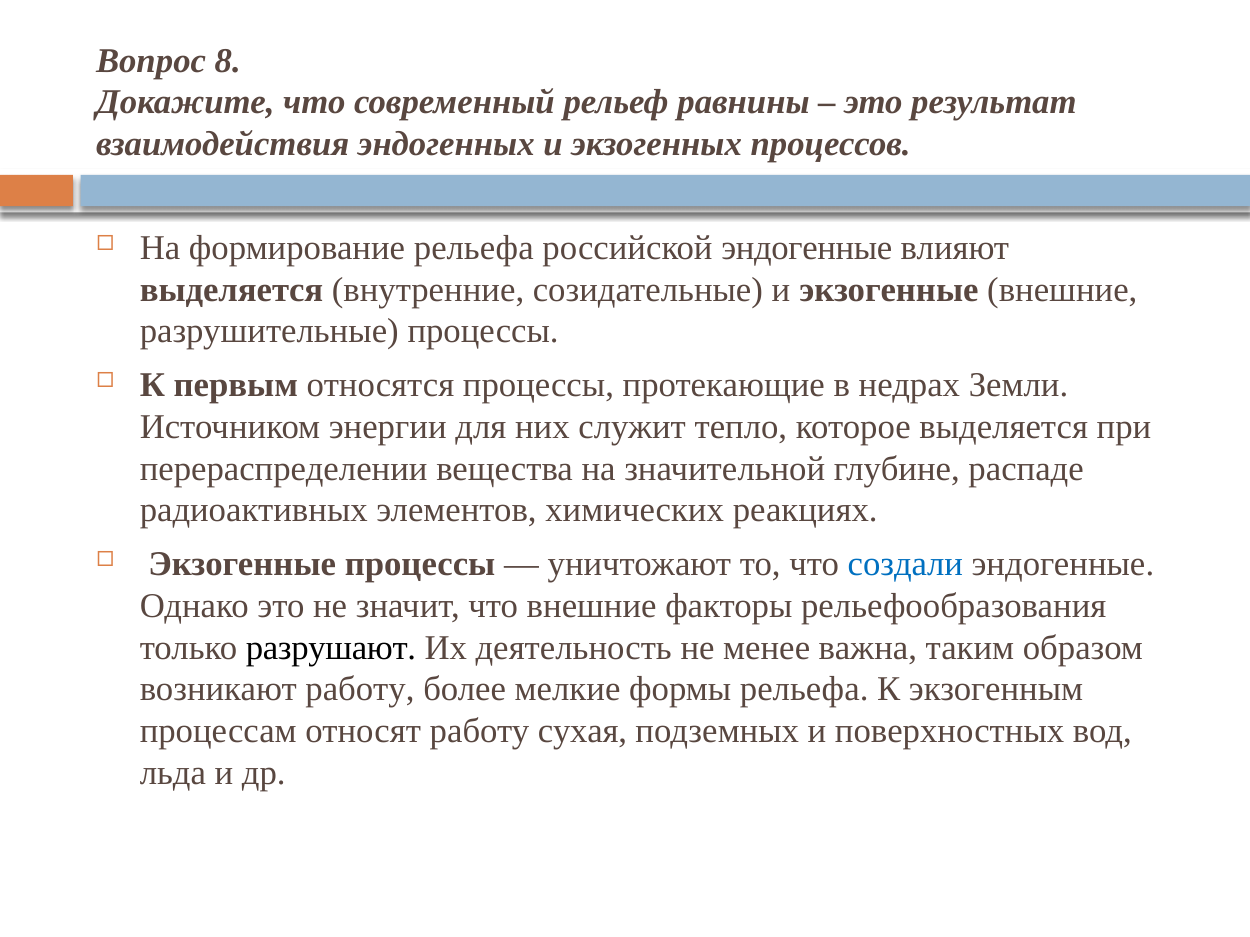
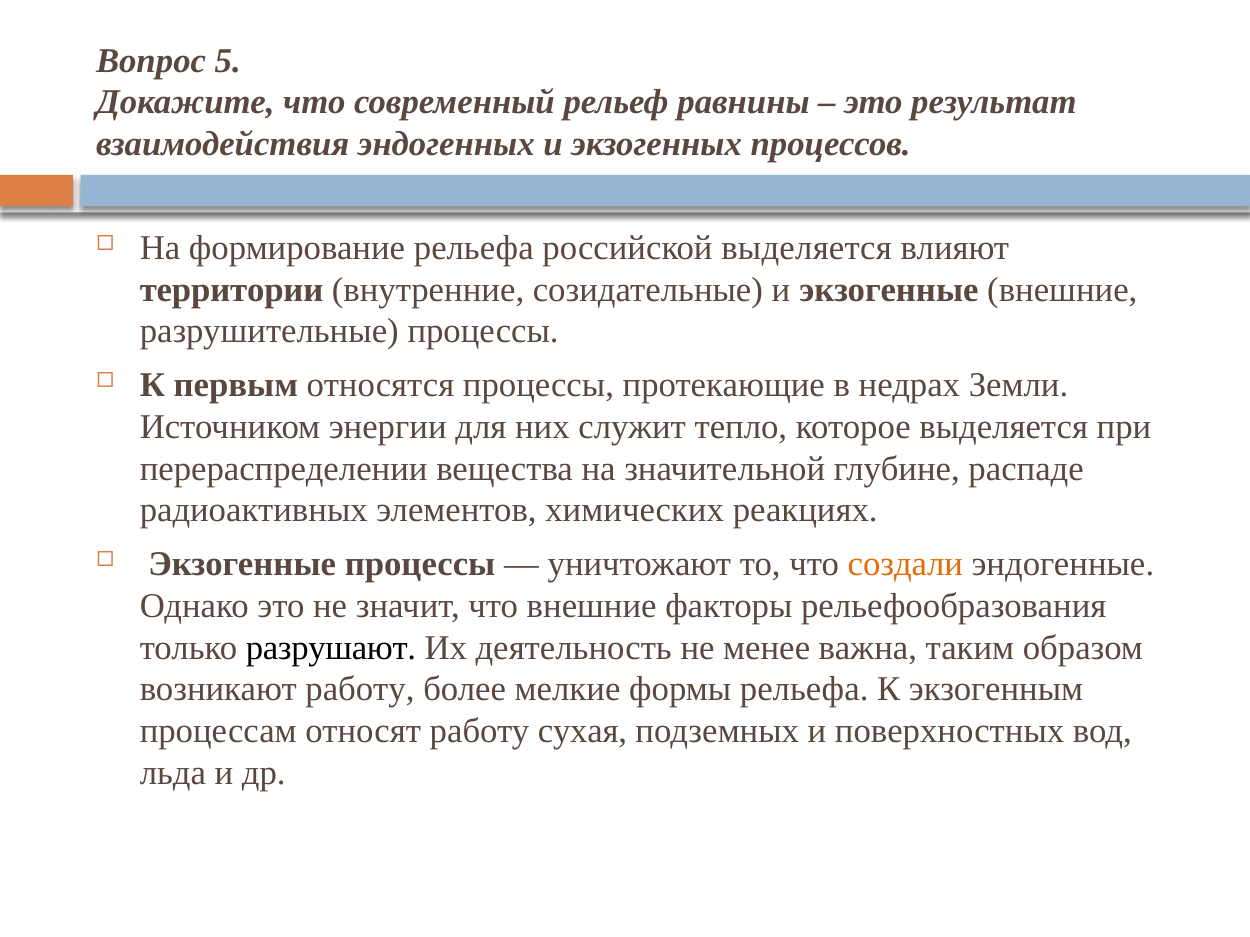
8: 8 -> 5
российской эндогенные: эндогенные -> выделяется
выделяется at (231, 290): выделяется -> территории
создали colour: blue -> orange
